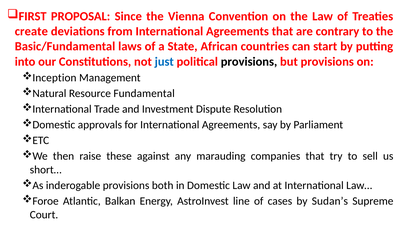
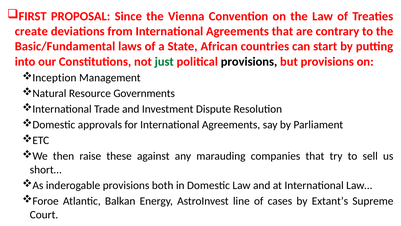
just colour: blue -> green
Fundamental: Fundamental -> Governments
Sudan’s: Sudan’s -> Extant’s
